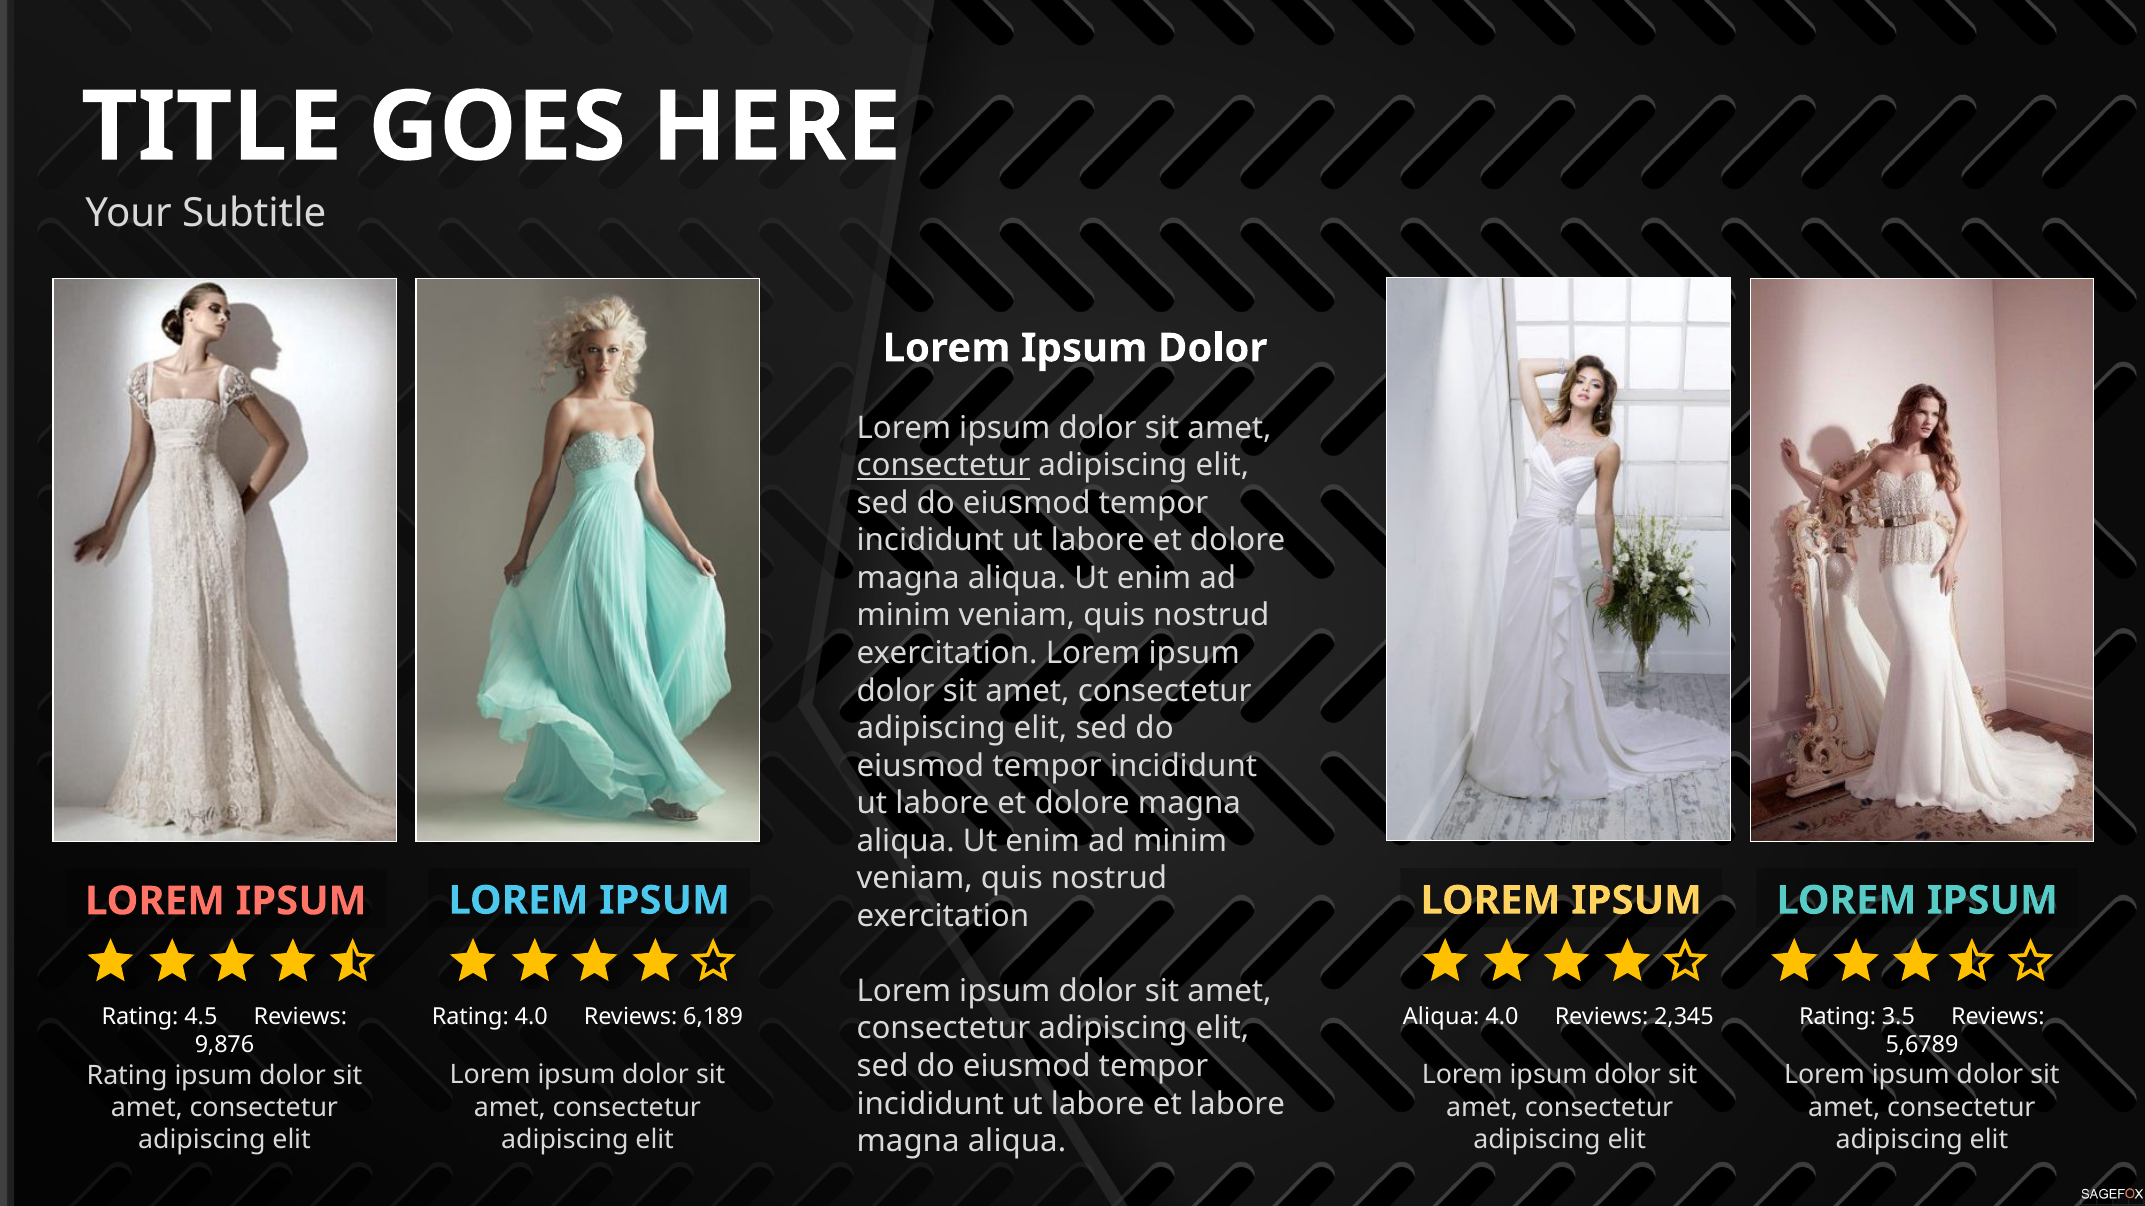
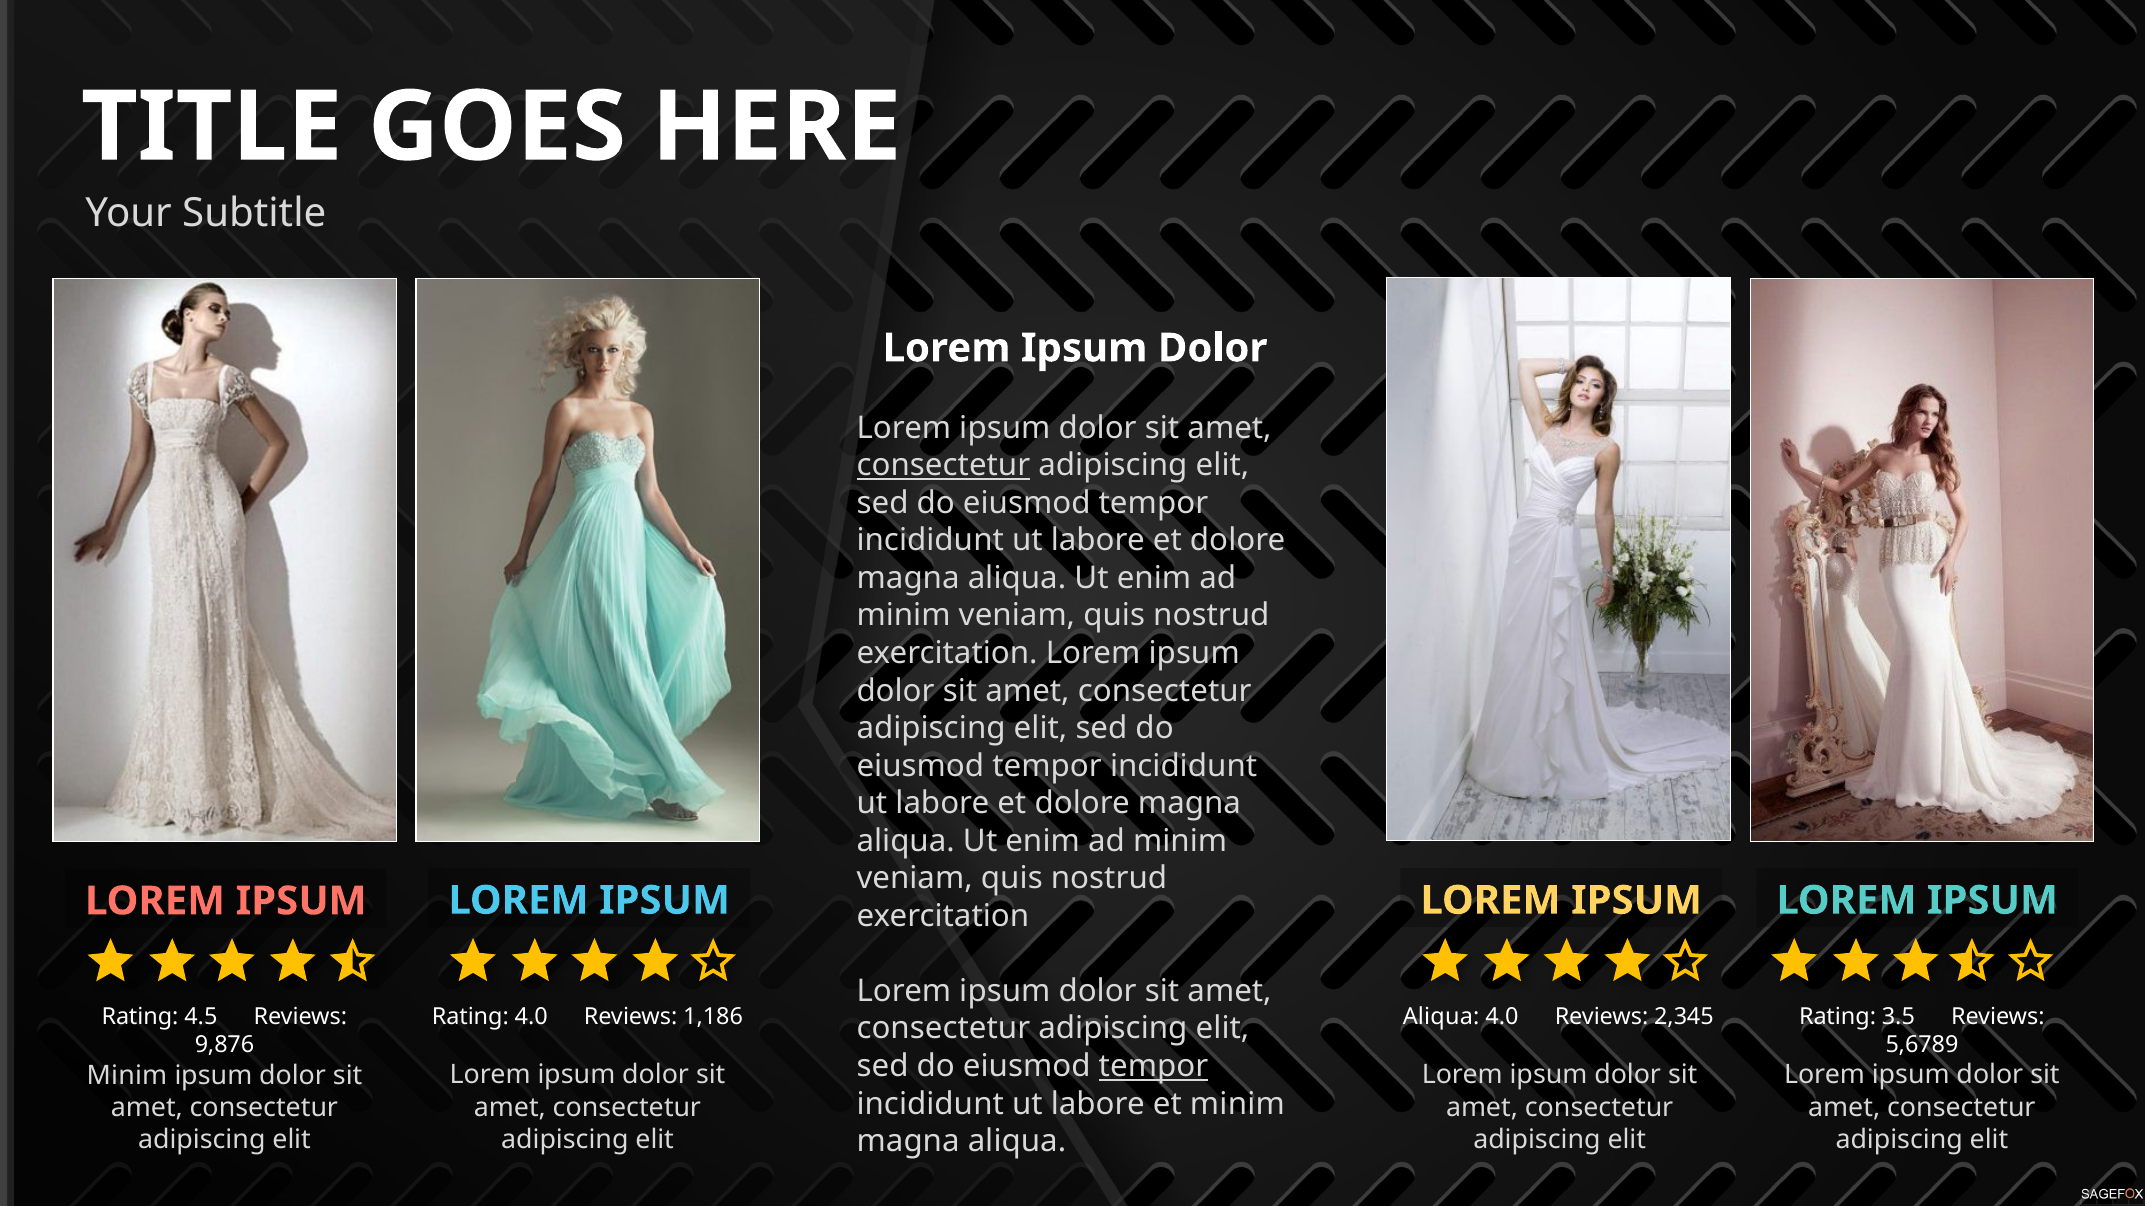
6,189: 6,189 -> 1,186
tempor at (1153, 1067) underline: none -> present
Rating at (127, 1076): Rating -> Minim
et labore: labore -> minim
